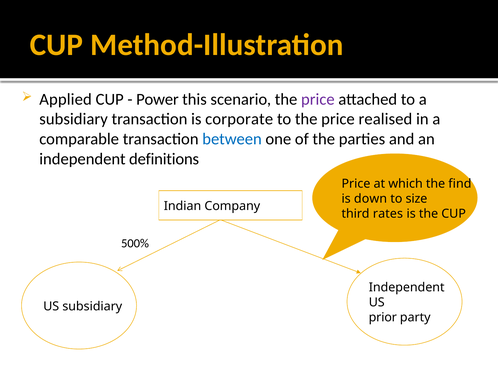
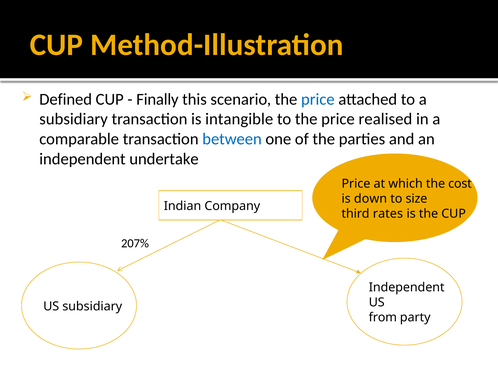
Applied: Applied -> Defined
Power: Power -> Finally
price at (318, 99) colour: purple -> blue
corporate: corporate -> intangible
definitions: definitions -> undertake
find: find -> cost
500%: 500% -> 207%
prior: prior -> from
